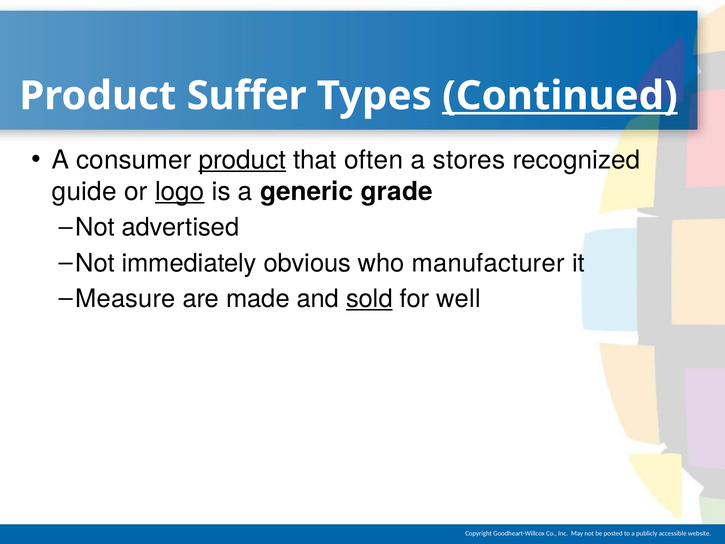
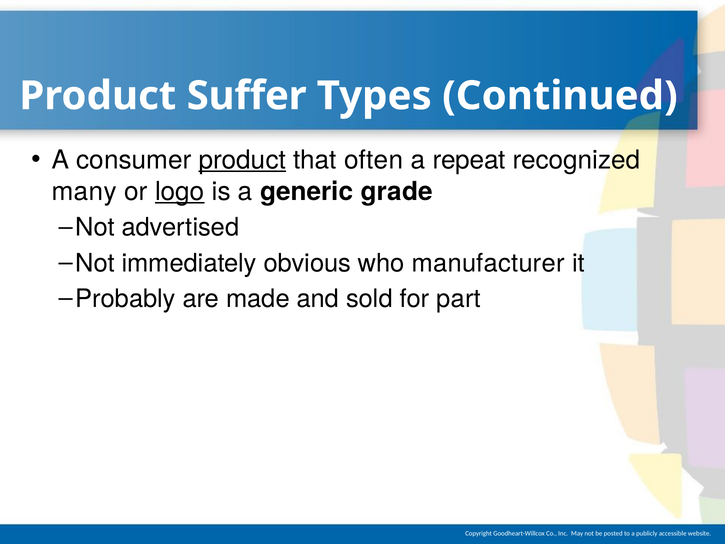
Continued underline: present -> none
stores: stores -> repeat
guide: guide -> many
Measure: Measure -> Probably
sold underline: present -> none
well: well -> part
